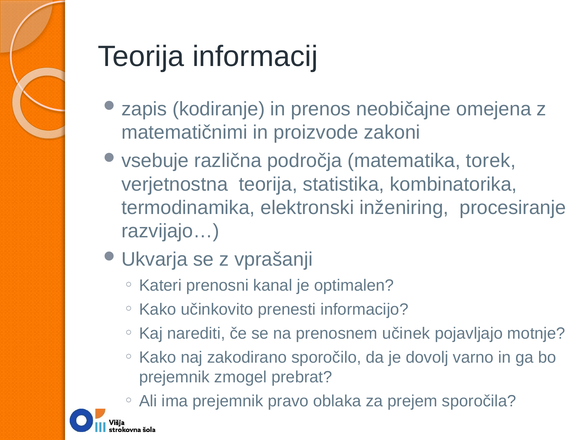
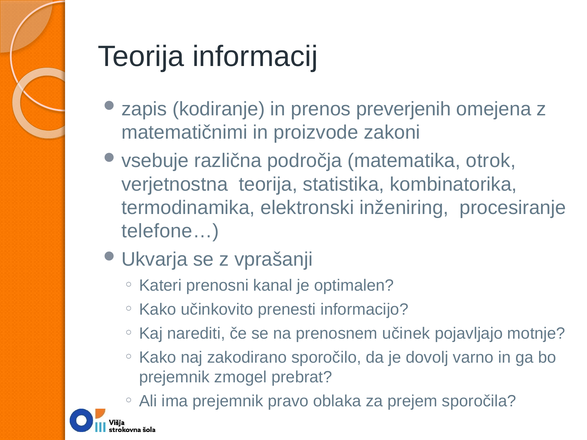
neobičajne: neobičajne -> preverjenih
torek: torek -> otrok
razvijajo…: razvijajo… -> telefone…
